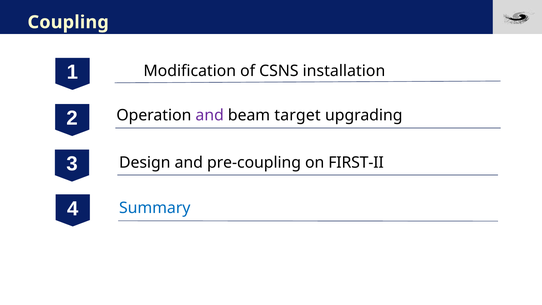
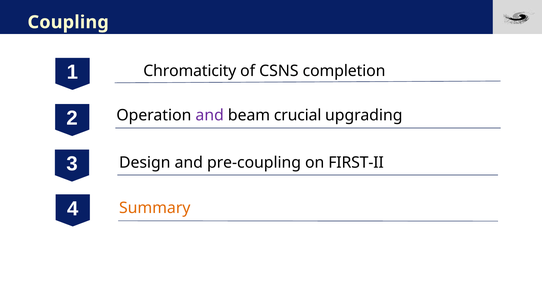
Modification: Modification -> Chromaticity
installation: installation -> completion
target: target -> crucial
Summary colour: blue -> orange
